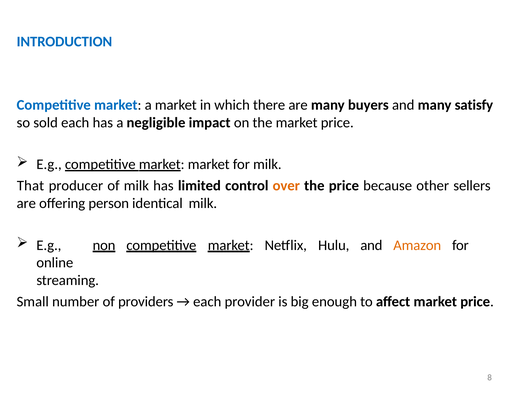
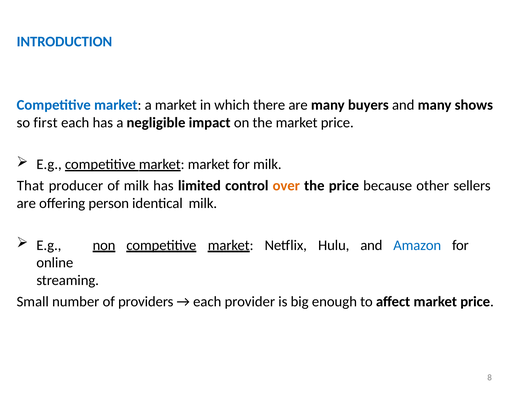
satisfy: satisfy -> shows
sold: sold -> first
Amazon colour: orange -> blue
